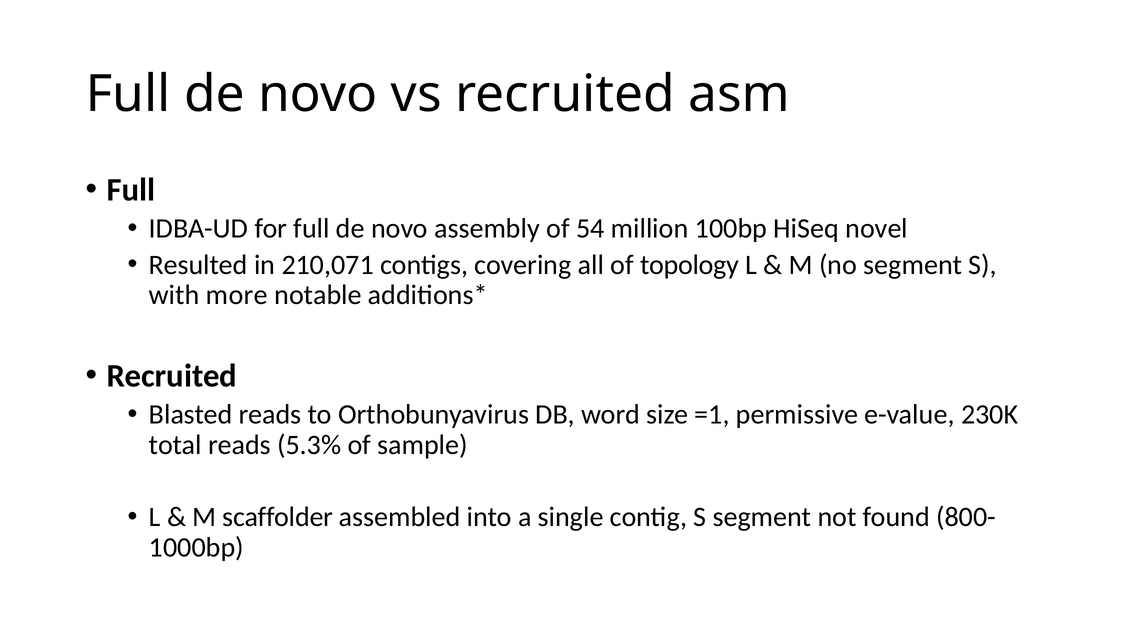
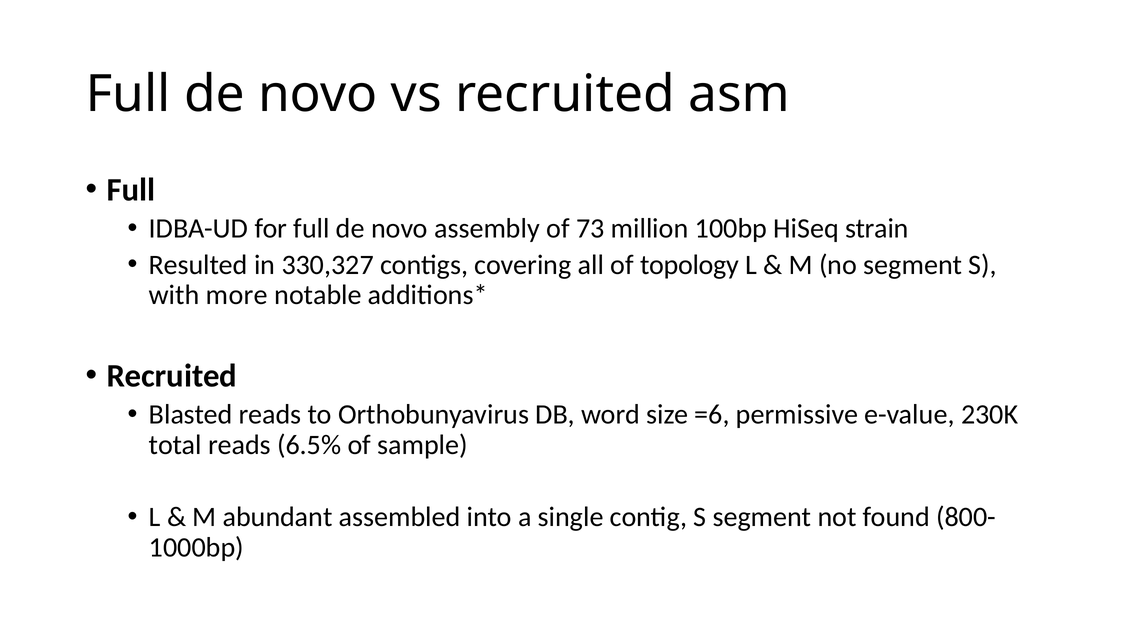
54: 54 -> 73
novel: novel -> strain
210,071: 210,071 -> 330,327
=1: =1 -> =6
5.3%: 5.3% -> 6.5%
scaffolder: scaffolder -> abundant
